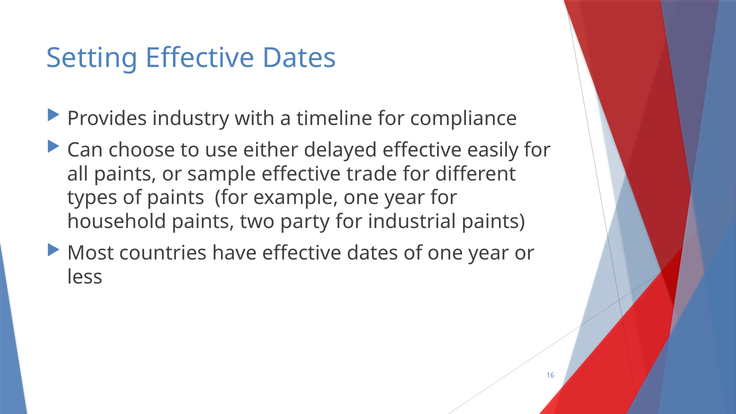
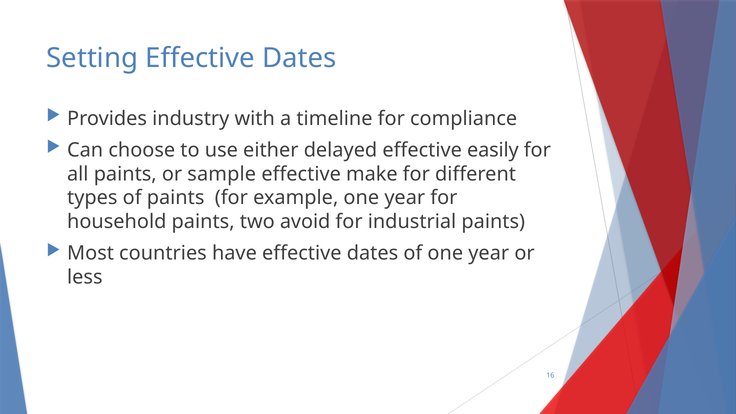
trade: trade -> make
party: party -> avoid
